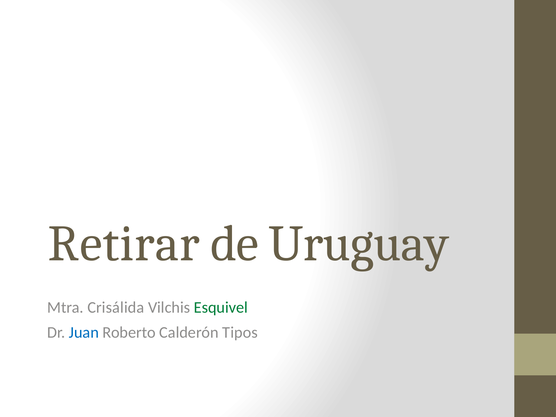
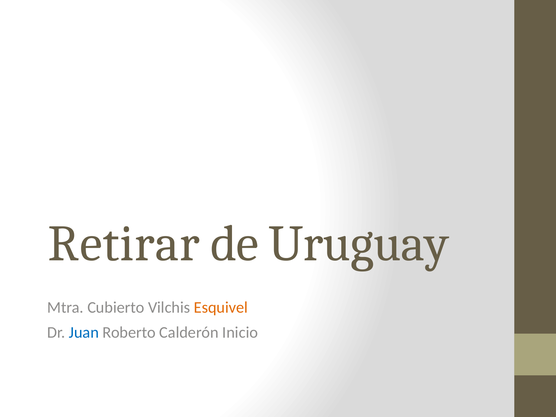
Crisálida: Crisálida -> Cubierto
Esquivel colour: green -> orange
Tipos: Tipos -> Inicio
